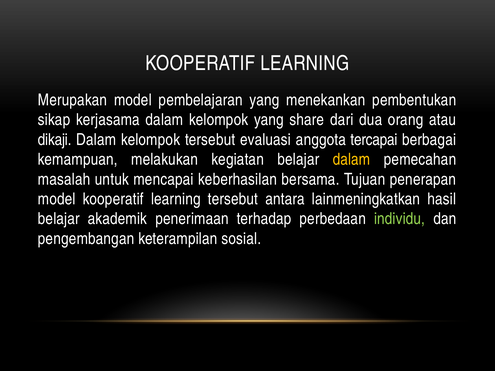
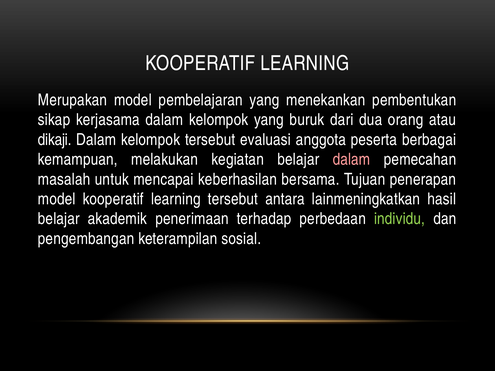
share: share -> buruk
tercapai: tercapai -> peserta
dalam at (351, 160) colour: yellow -> pink
